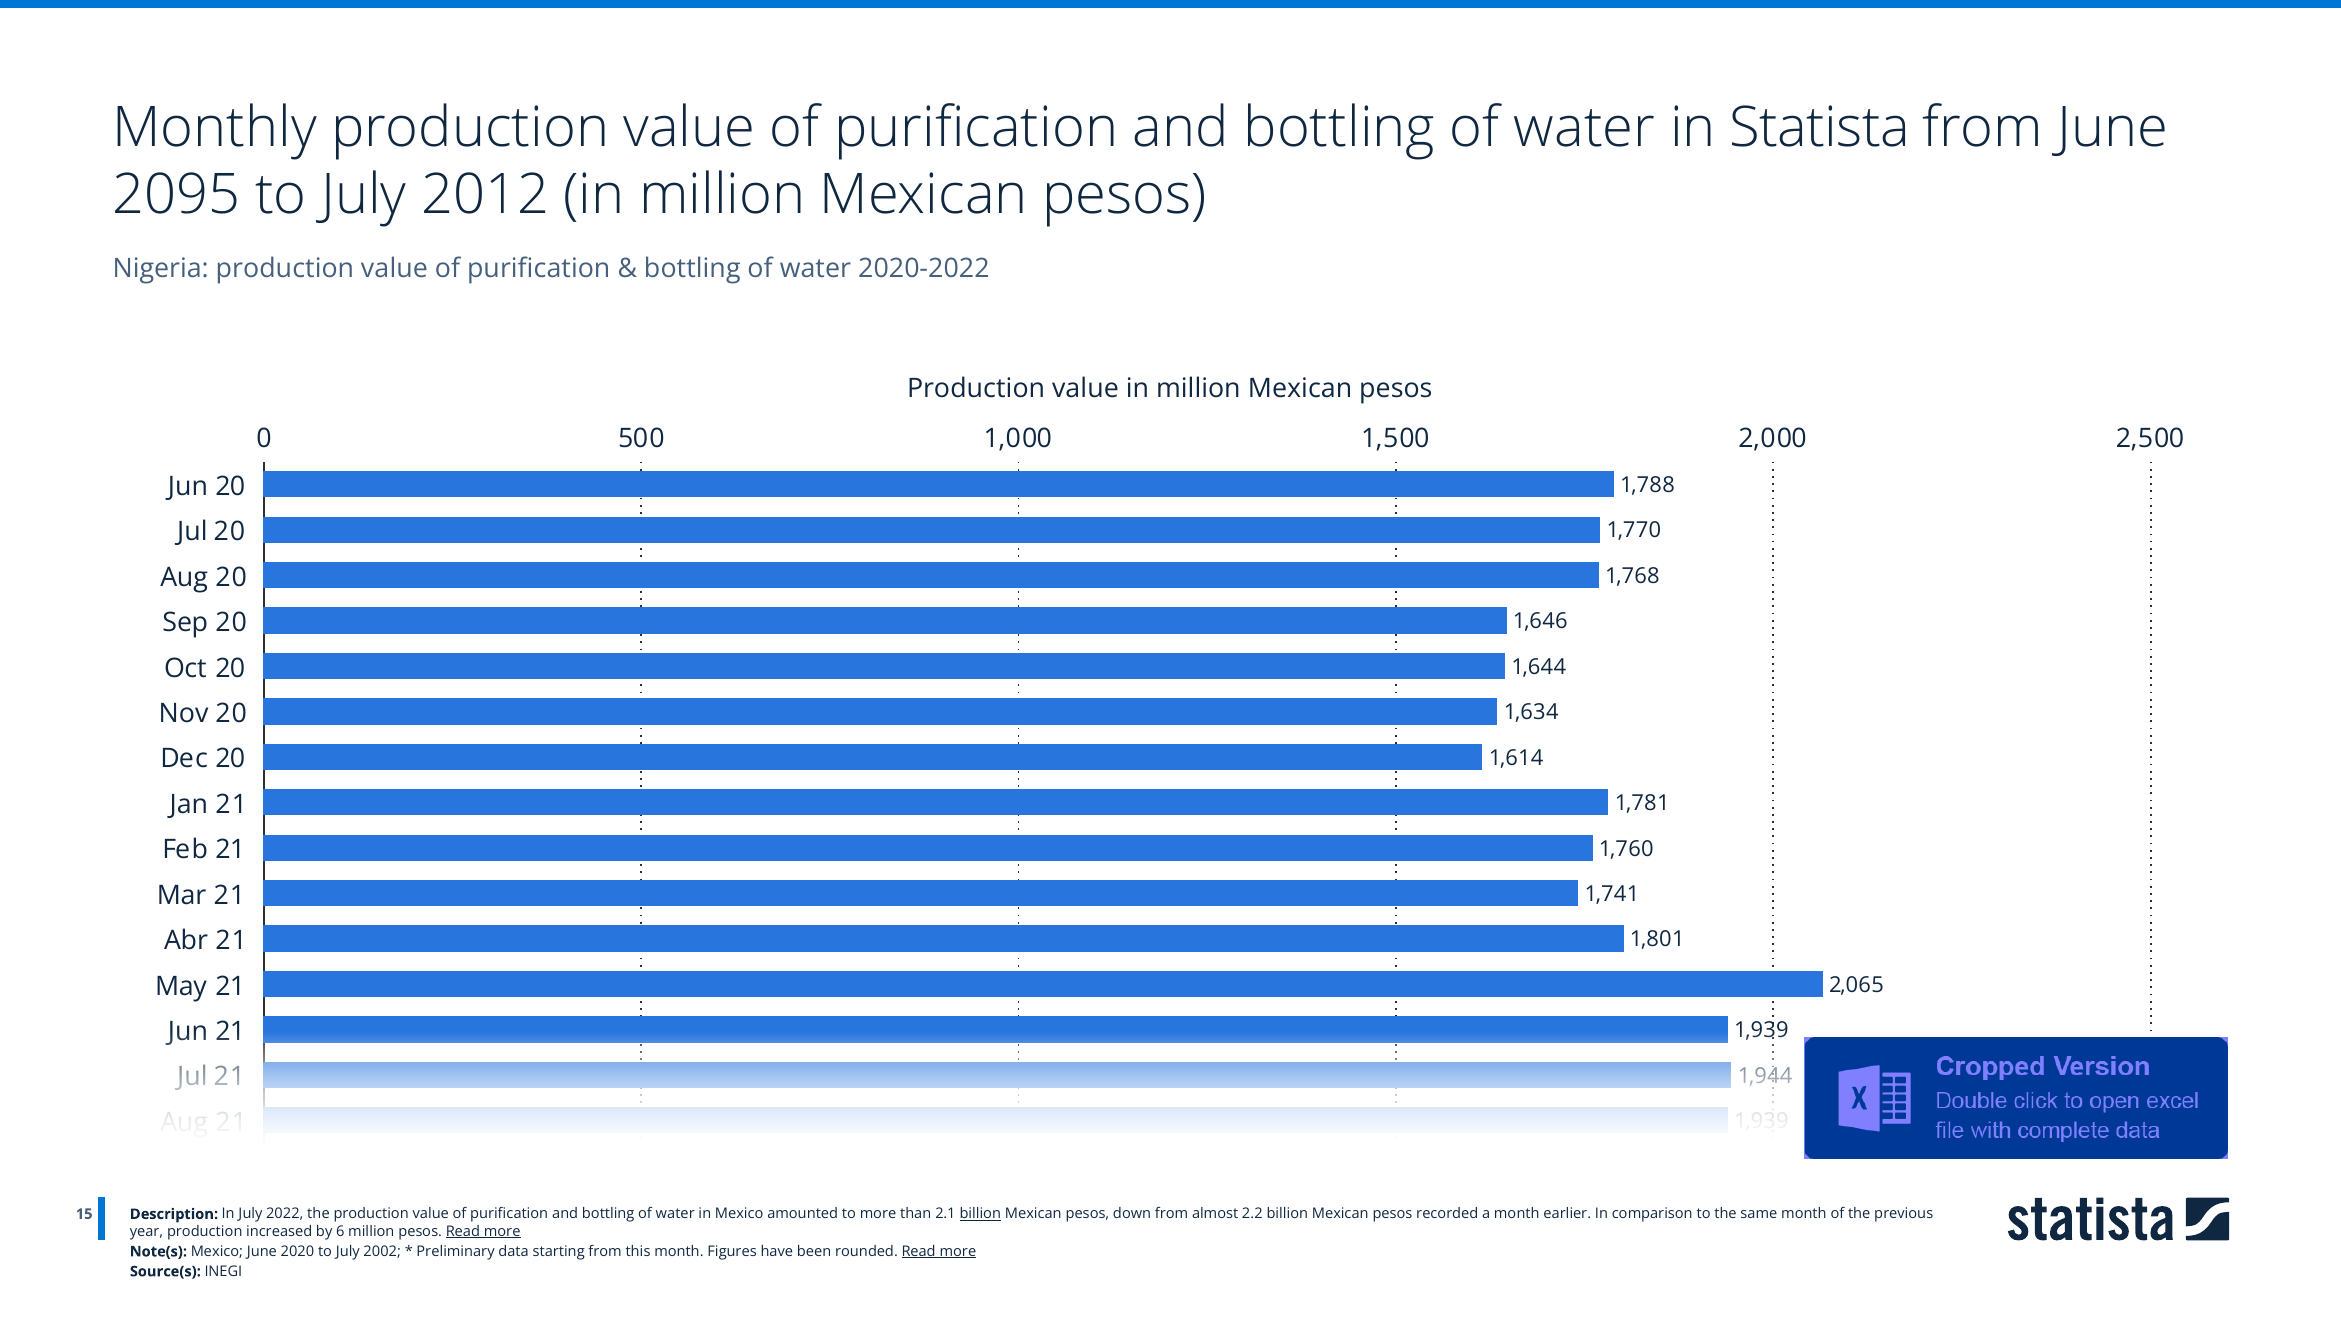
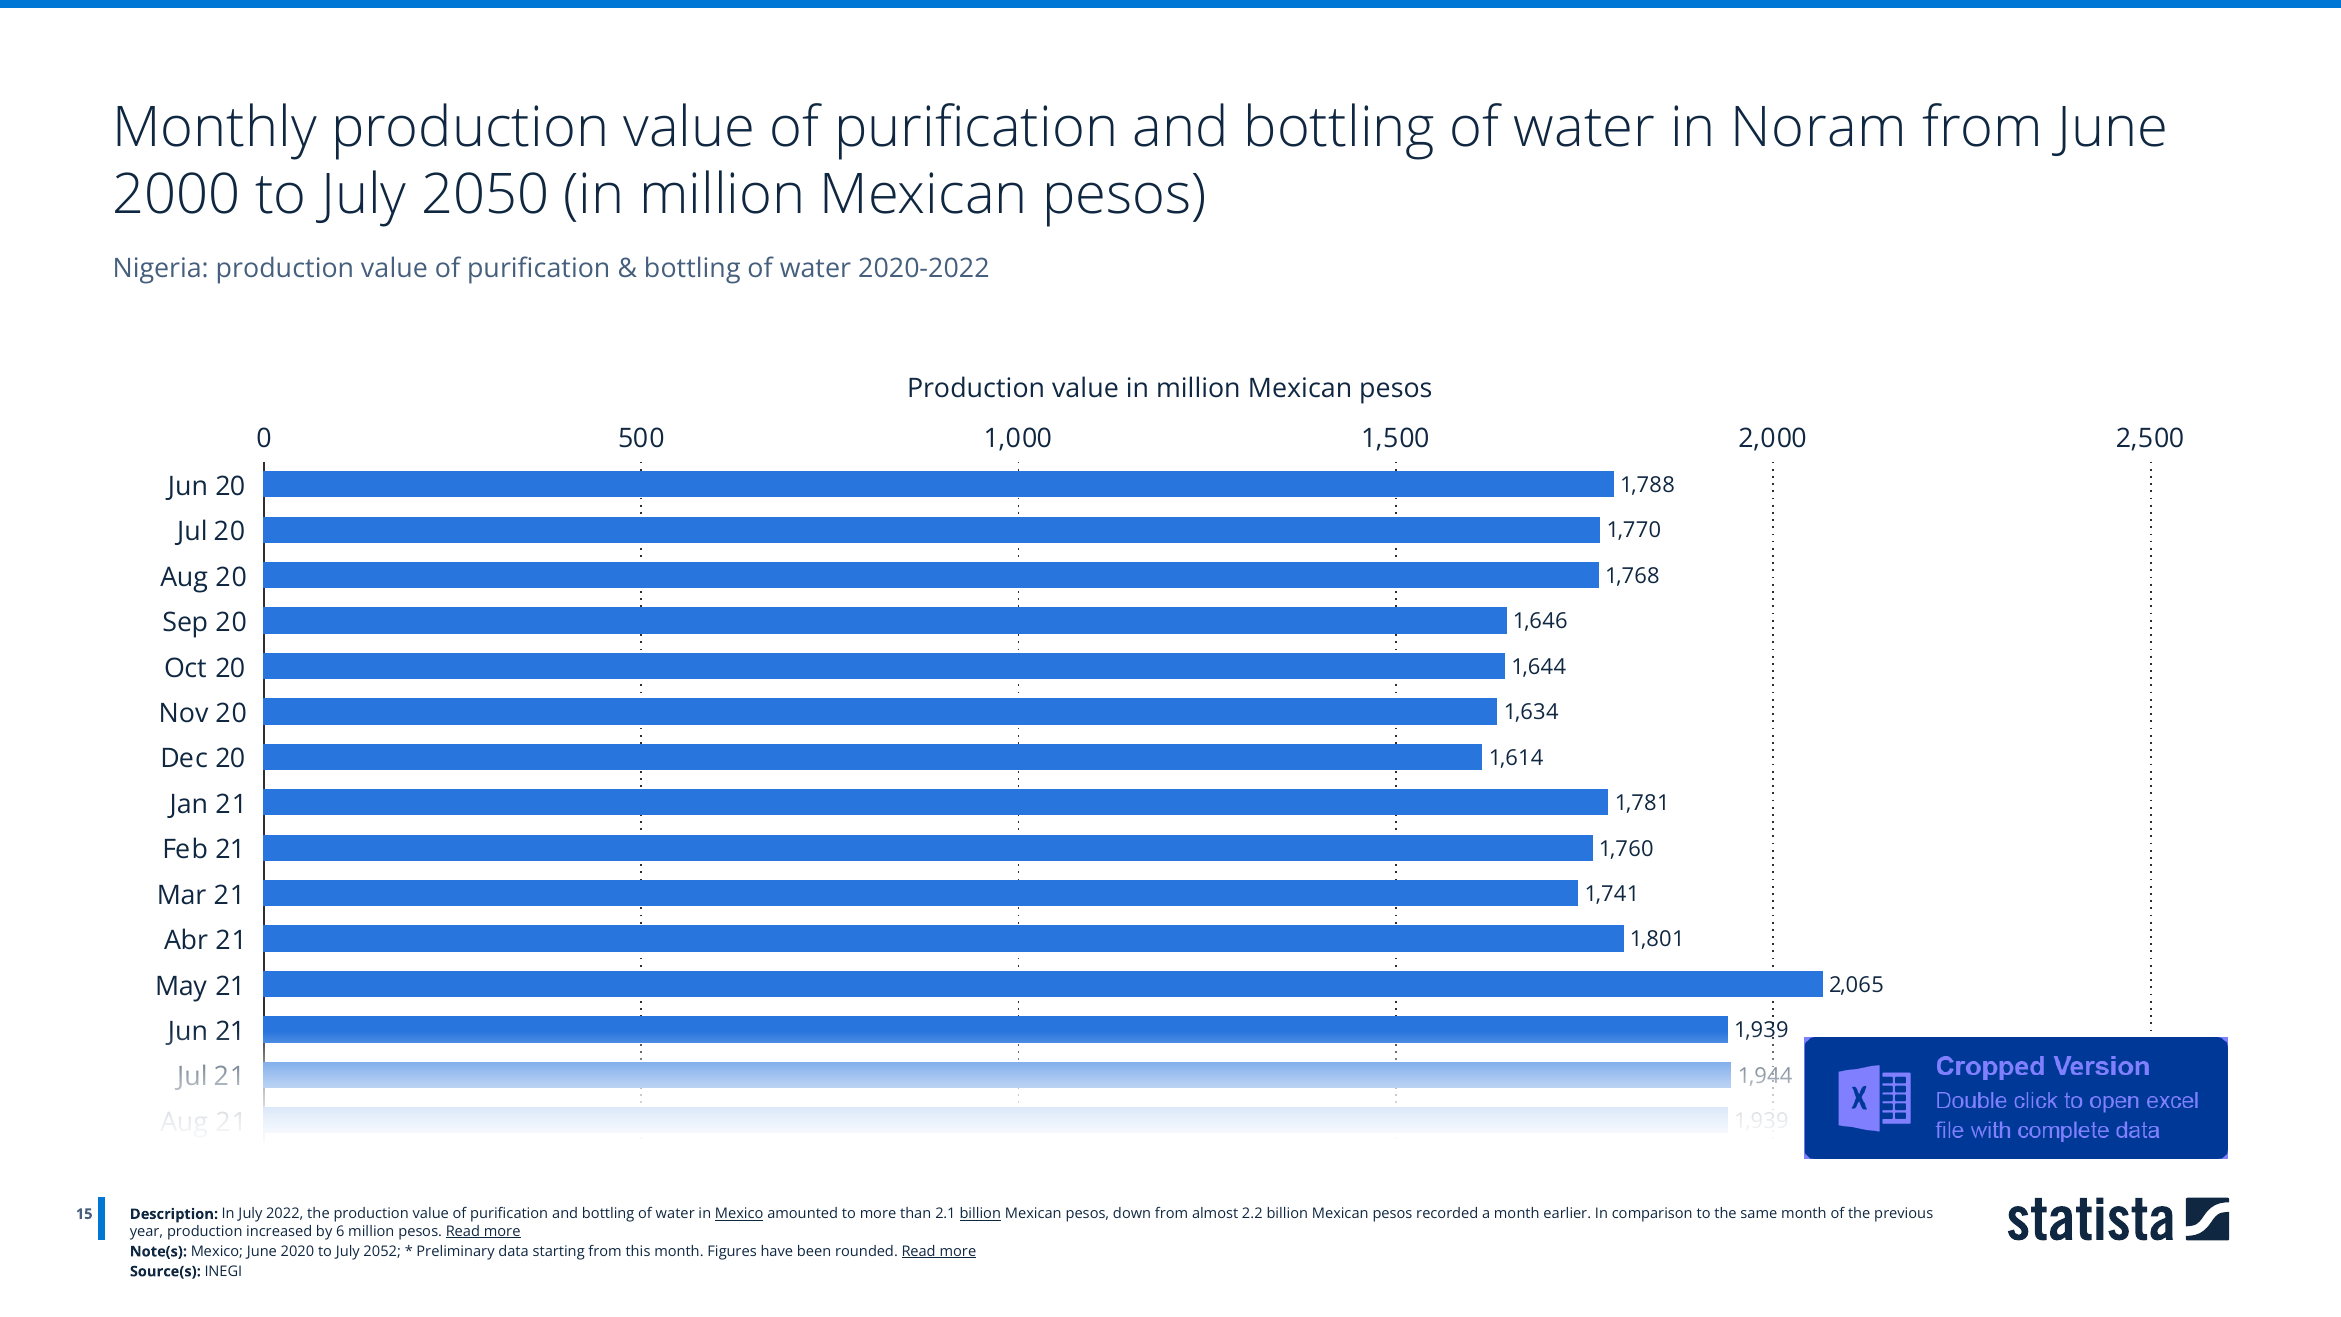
Statista: Statista -> Noram
2095: 2095 -> 2000
2012: 2012 -> 2050
Mexico at (739, 1214) underline: none -> present
2002: 2002 -> 2052
